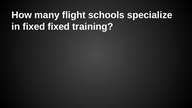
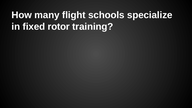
fixed fixed: fixed -> rotor
